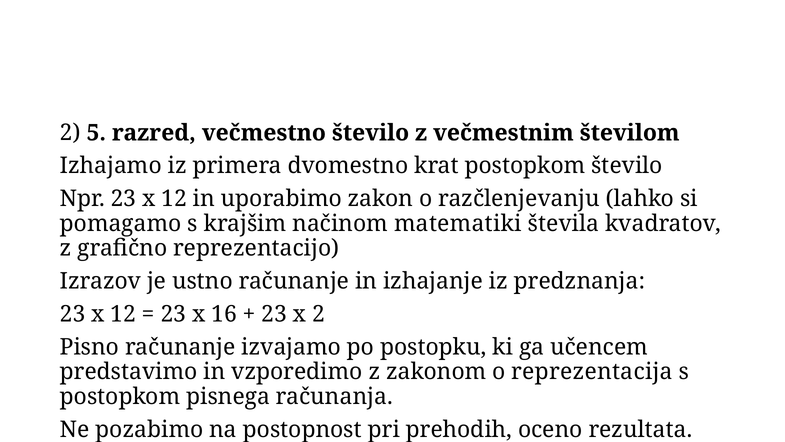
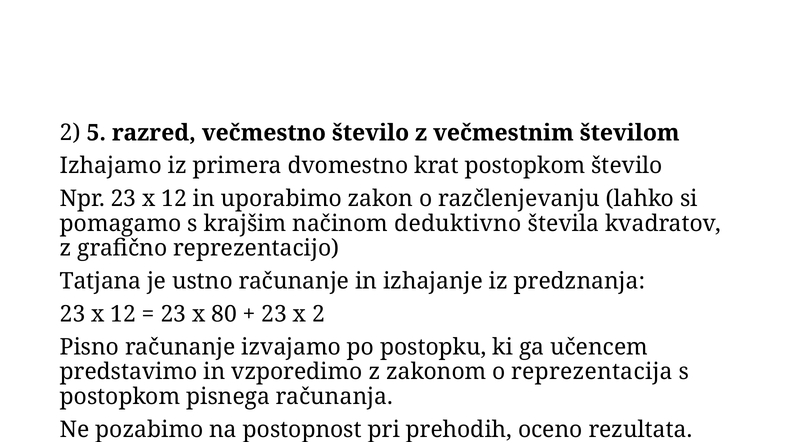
matematiki: matematiki -> deduktivno
Izrazov: Izrazov -> Tatjana
16: 16 -> 80
